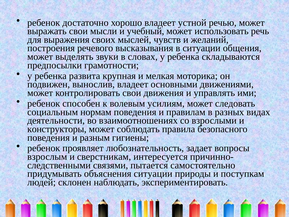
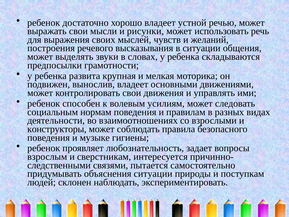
учебный: учебный -> рисунки
разным: разным -> музыке
